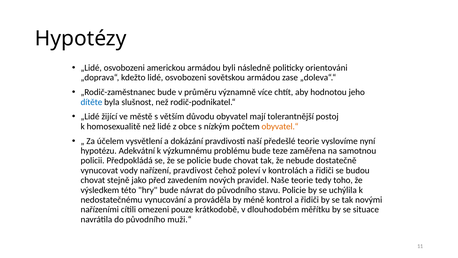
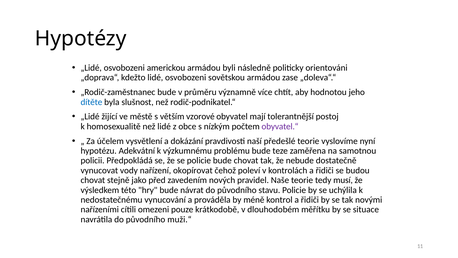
důvodu: důvodu -> vzorové
obyvatel.“ colour: orange -> purple
pravdivost: pravdivost -> okopírovat
toho: toho -> musí
